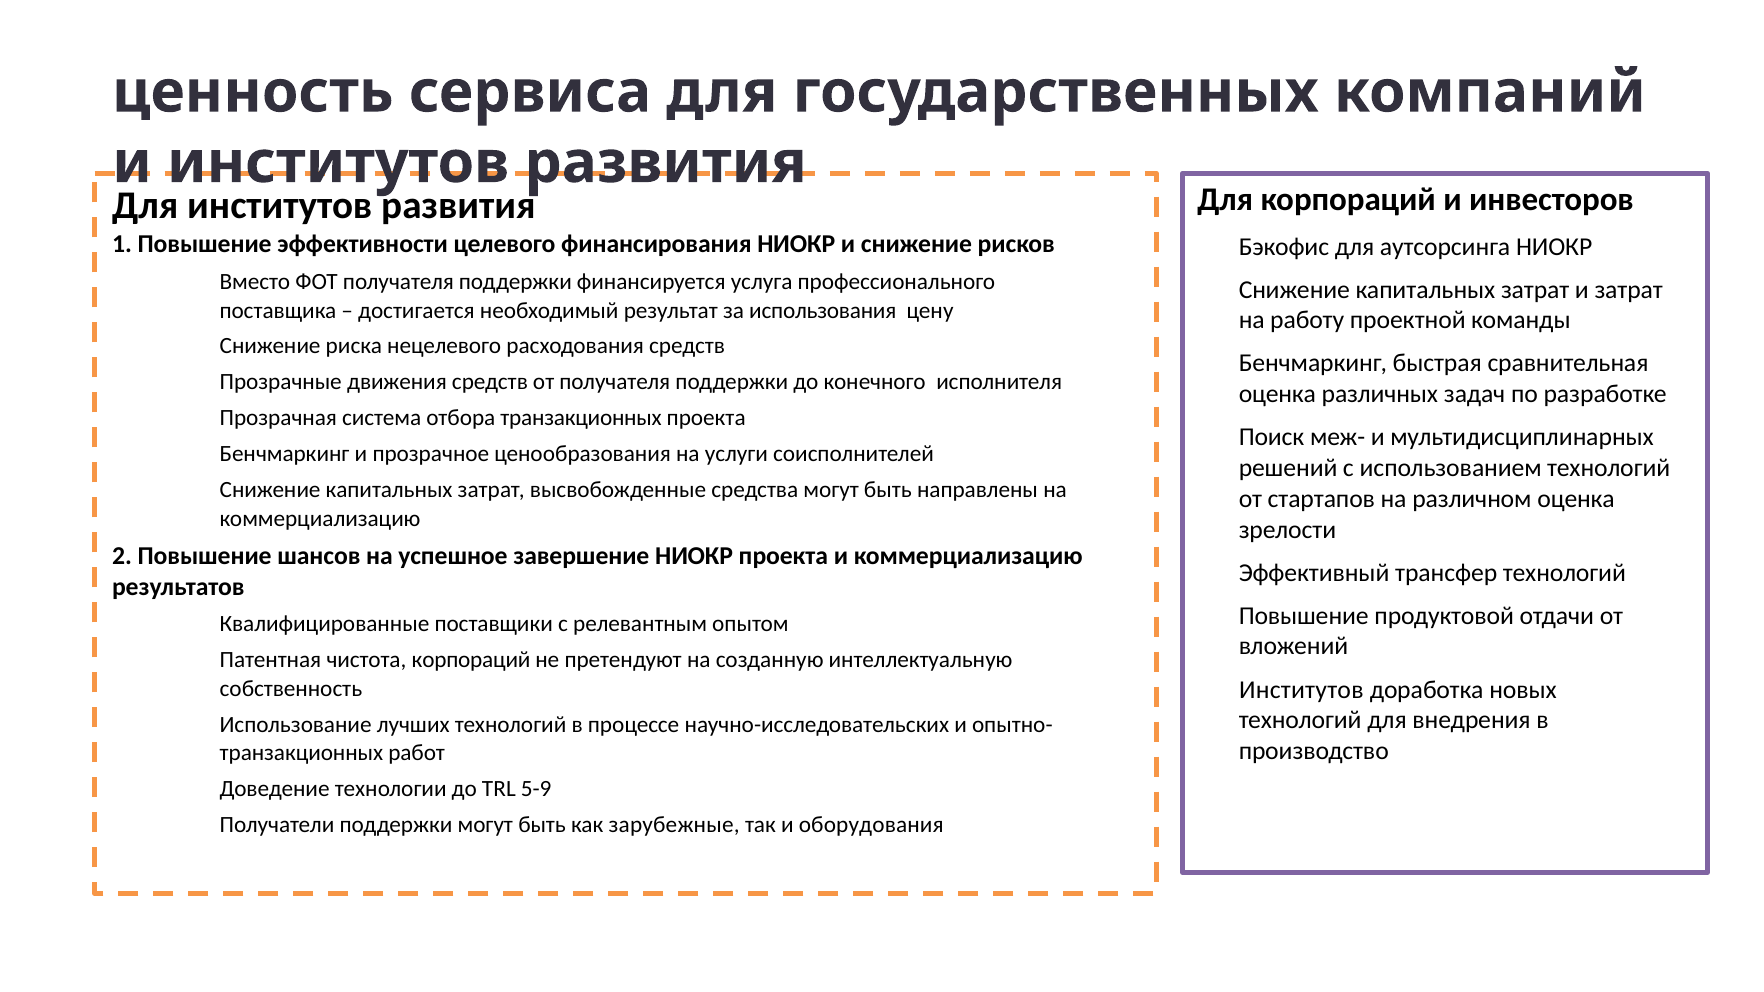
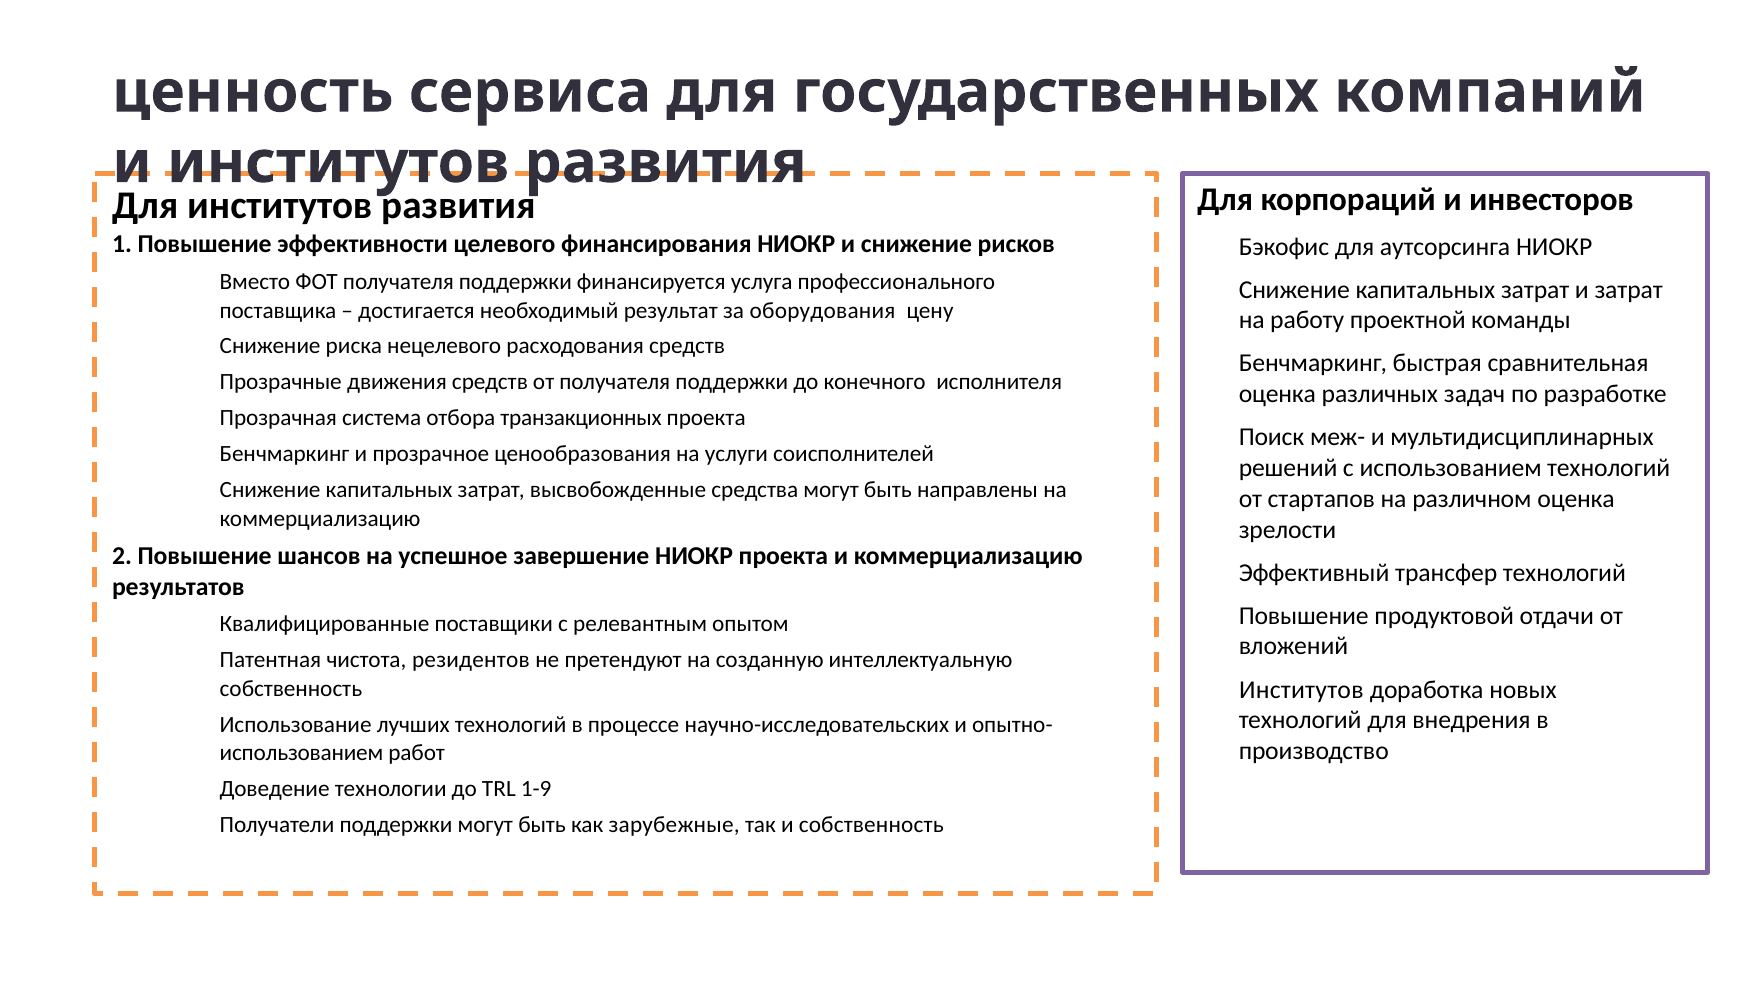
использования: использования -> оборудования
чистота корпораций: корпораций -> резидентов
транзакционных at (301, 753): транзакционных -> использованием
5-9: 5-9 -> 1-9
и оборудования: оборудования -> собственность
